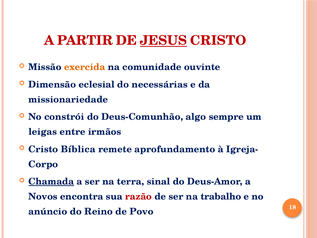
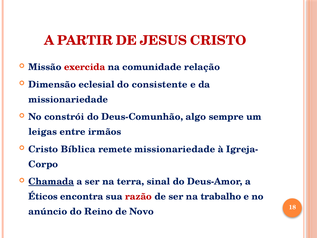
JESUS underline: present -> none
exercida colour: orange -> red
ouvinte: ouvinte -> relação
necessárias: necessárias -> consistente
remete aprofundamento: aprofundamento -> missionariedade
Novos: Novos -> Éticos
Povo: Povo -> Novo
